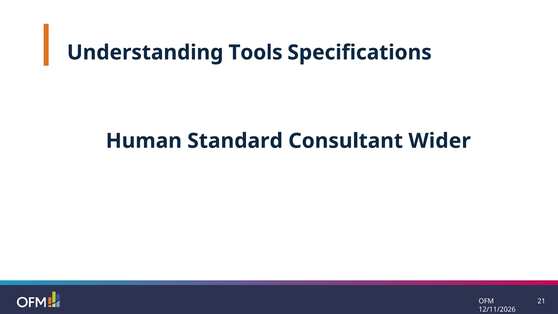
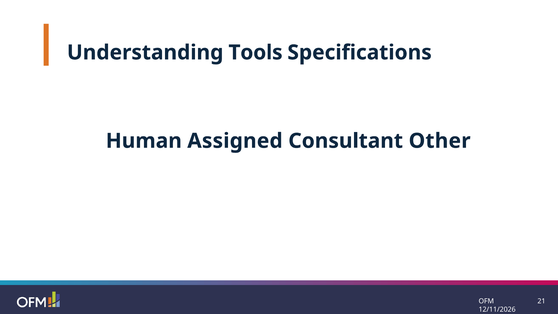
Standard: Standard -> Assigned
Wider: Wider -> Other
